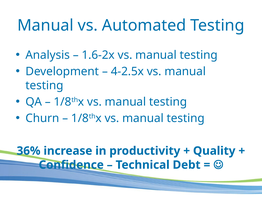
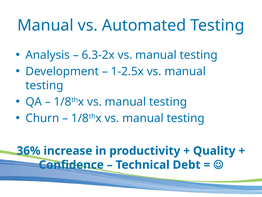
1.6-2x: 1.6-2x -> 6.3-2x
4-2.5x: 4-2.5x -> 1-2.5x
